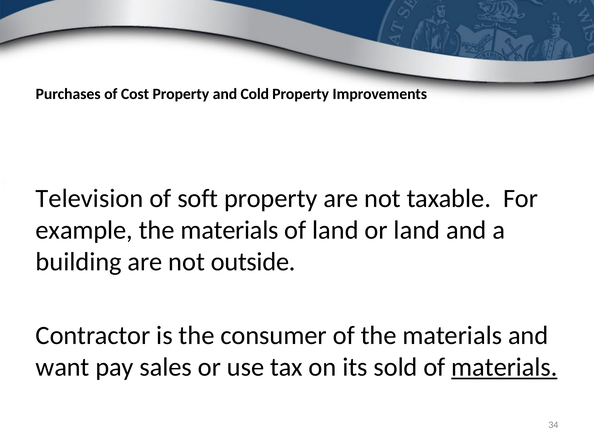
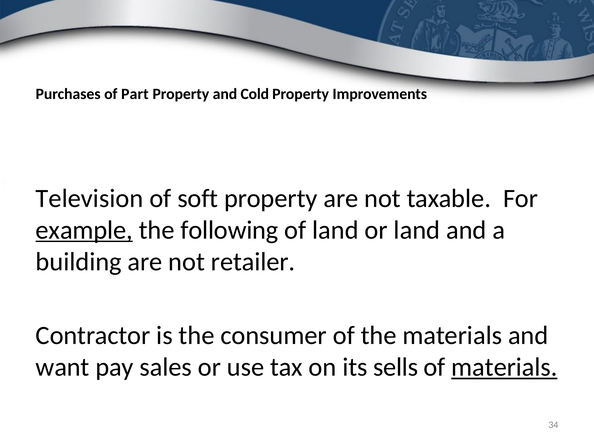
Cost: Cost -> Part
example underline: none -> present
materials at (230, 230): materials -> following
outside: outside -> retailer
sold: sold -> sells
